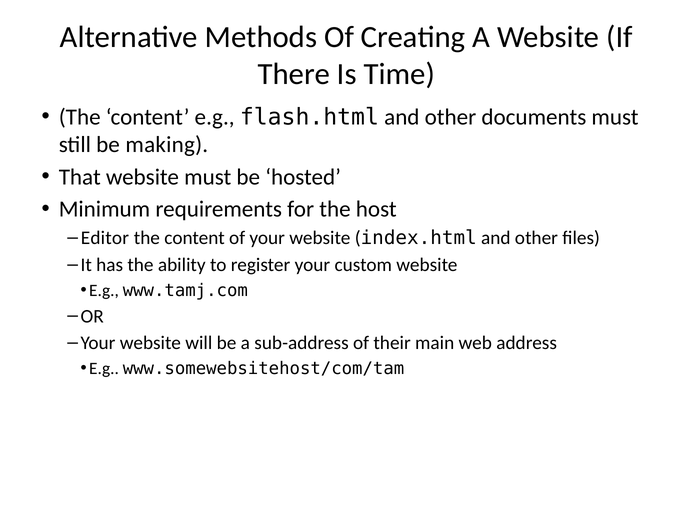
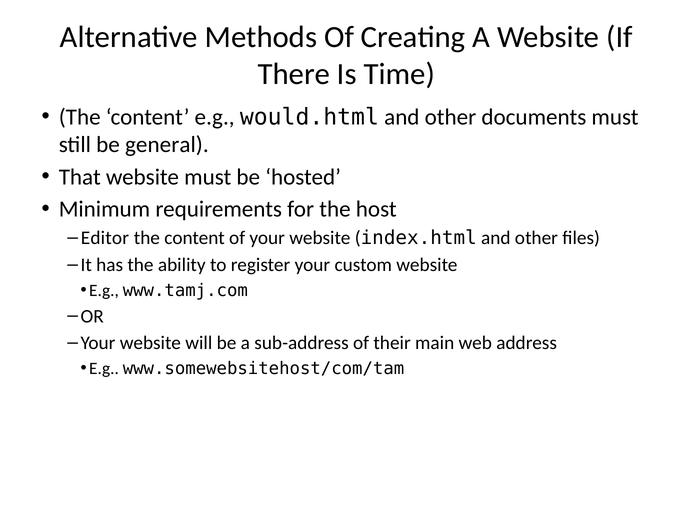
flash.html: flash.html -> would.html
making: making -> general
